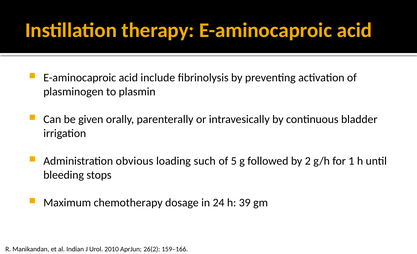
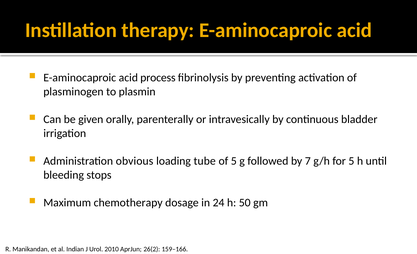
include: include -> process
such: such -> tube
2: 2 -> 7
for 1: 1 -> 5
39: 39 -> 50
